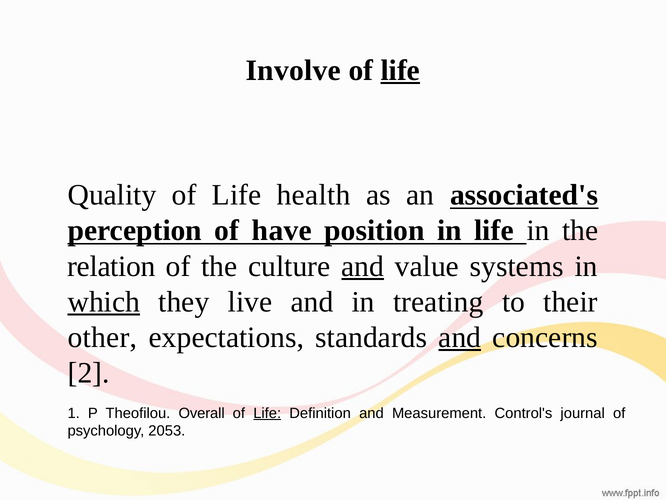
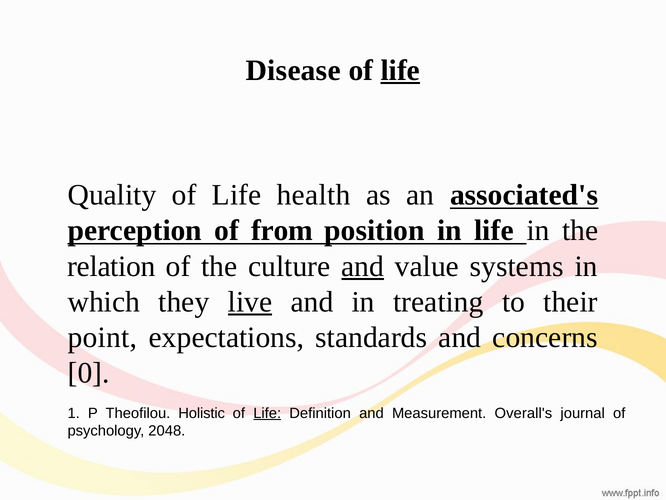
Involve: Involve -> Disease
have: have -> from
which underline: present -> none
live underline: none -> present
other: other -> point
and at (460, 337) underline: present -> none
2: 2 -> 0
Overall: Overall -> Holistic
Control's: Control's -> Overall's
2053: 2053 -> 2048
